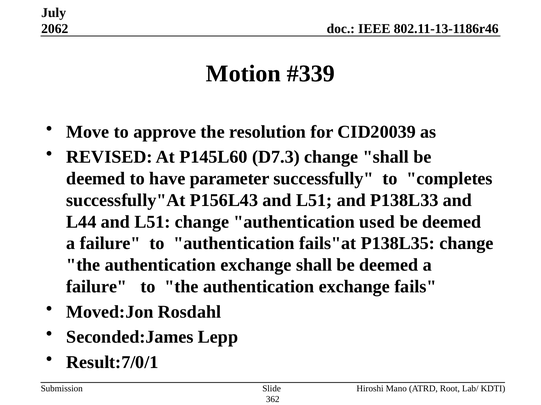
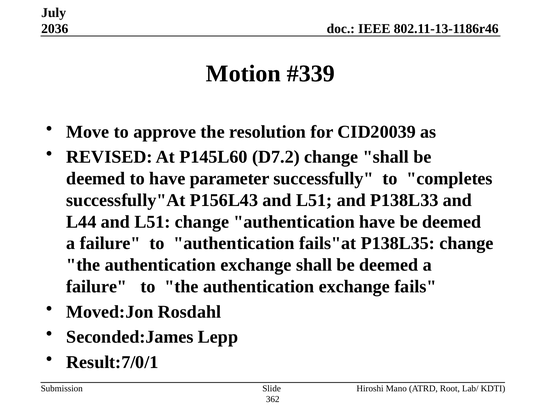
2062: 2062 -> 2036
D7.3: D7.3 -> D7.2
authentication used: used -> have
